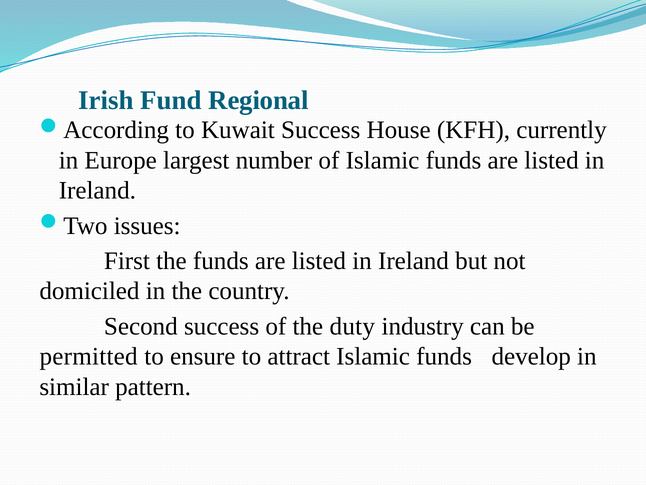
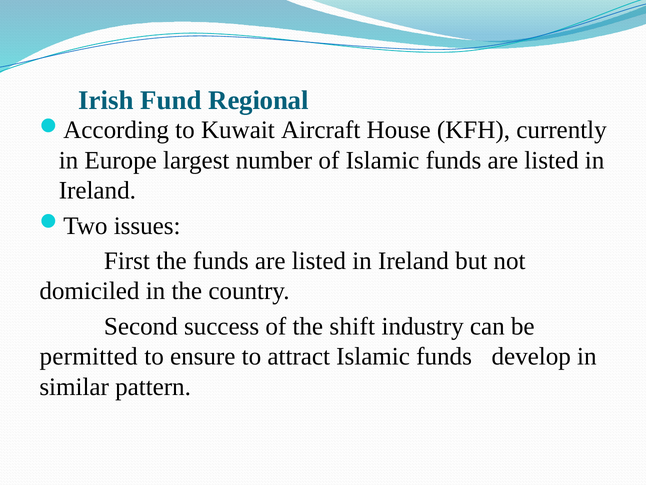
Kuwait Success: Success -> Aircraft
duty: duty -> shift
